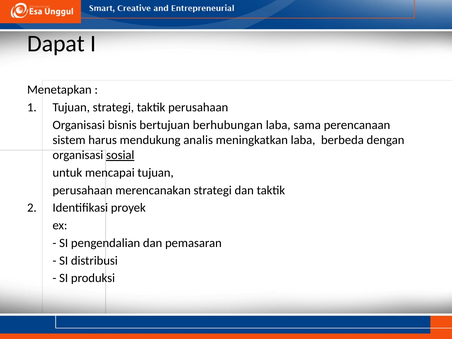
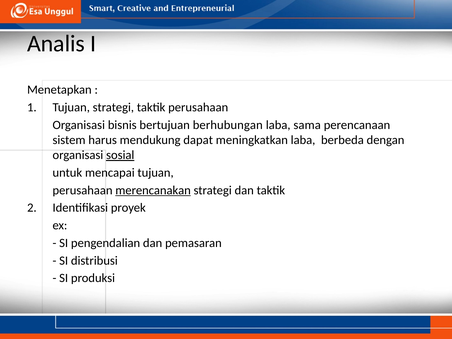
Dapat: Dapat -> Analis
analis: analis -> dapat
merencanakan underline: none -> present
